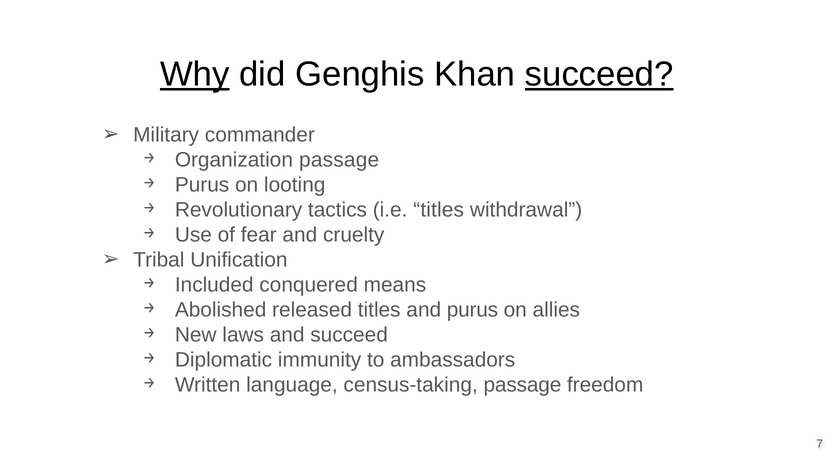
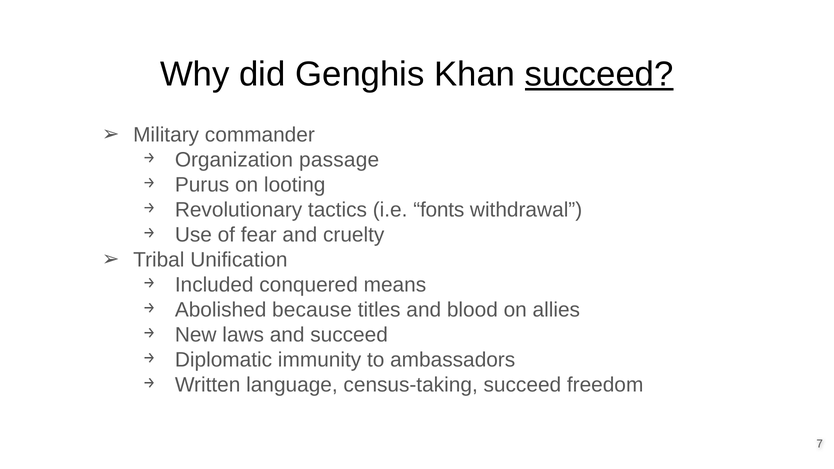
Why underline: present -> none
i.e titles: titles -> fonts
released: released -> because
and purus: purus -> blood
census-taking passage: passage -> succeed
